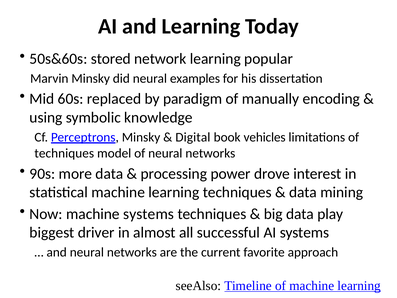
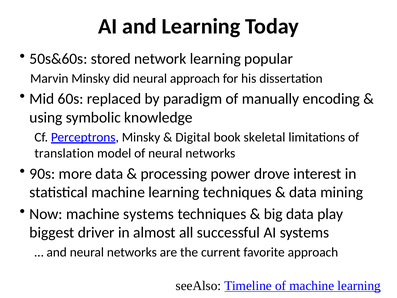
neural examples: examples -> approach
vehicles: vehicles -> skeletal
techniques at (64, 153): techniques -> translation
